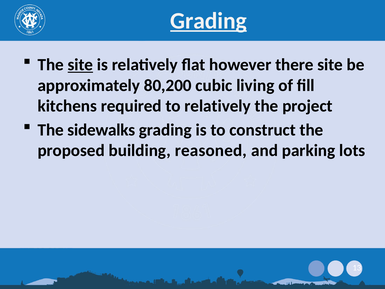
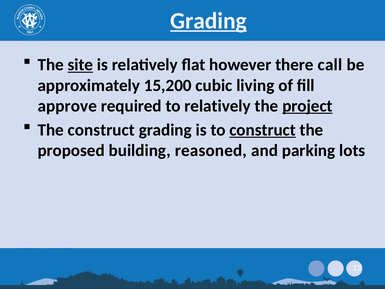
there site: site -> call
80,200: 80,200 -> 15,200
kitchens: kitchens -> approve
project underline: none -> present
The sidewalks: sidewalks -> construct
construct at (263, 130) underline: none -> present
